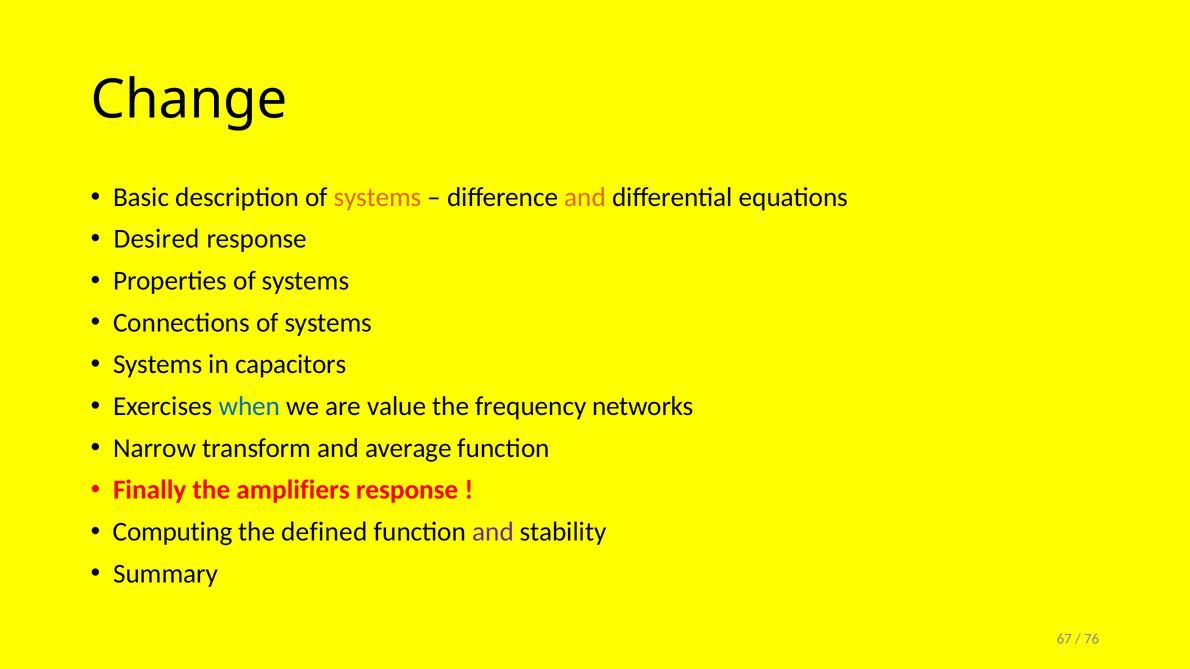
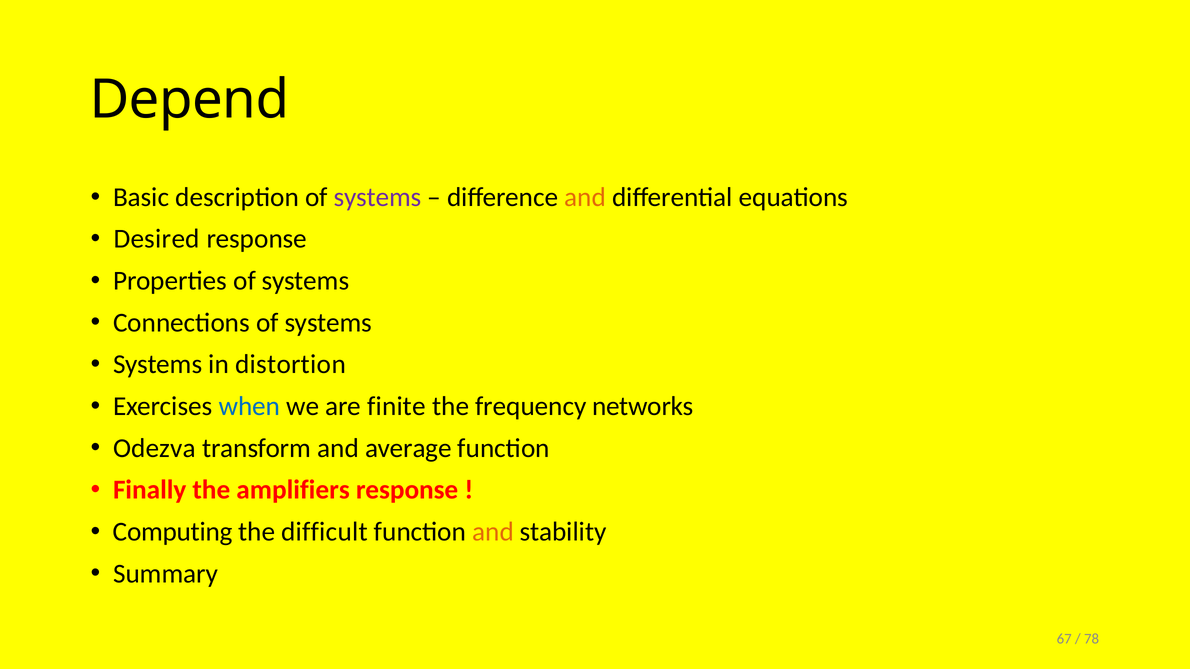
Change: Change -> Depend
systems at (378, 197) colour: orange -> purple
capacitors: capacitors -> distortion
value: value -> finite
Narrow: Narrow -> Odezva
defined: defined -> difficult
and at (493, 532) colour: purple -> orange
76: 76 -> 78
